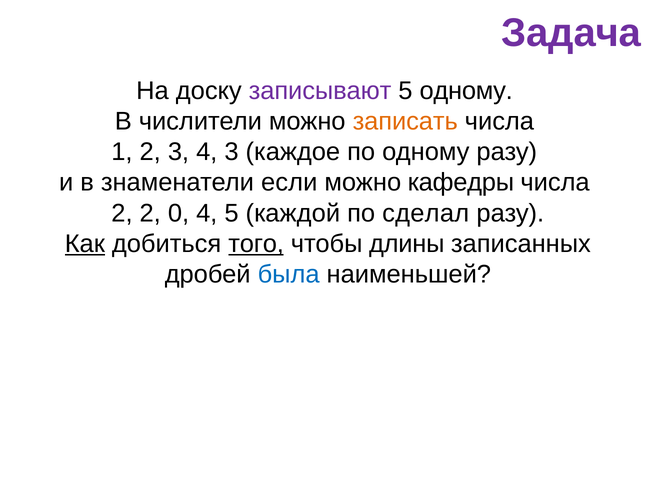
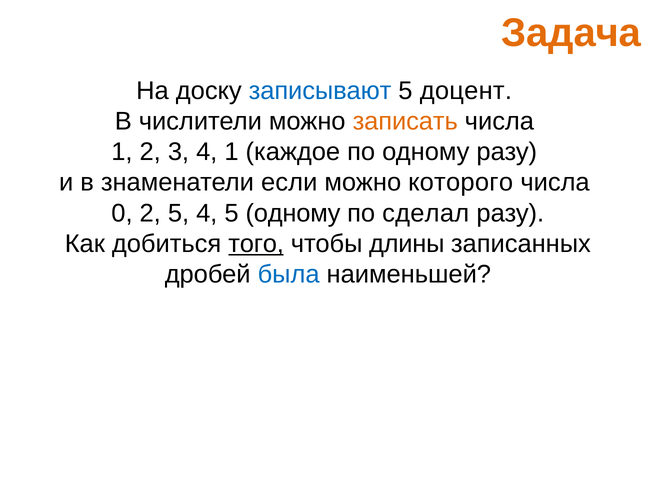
Задача colour: purple -> orange
записывают colour: purple -> blue
5 одному: одному -> доцент
4 3: 3 -> 1
кафедры: кафедры -> которого
2 at (122, 213): 2 -> 0
2 0: 0 -> 5
5 каждой: каждой -> одному
Как underline: present -> none
